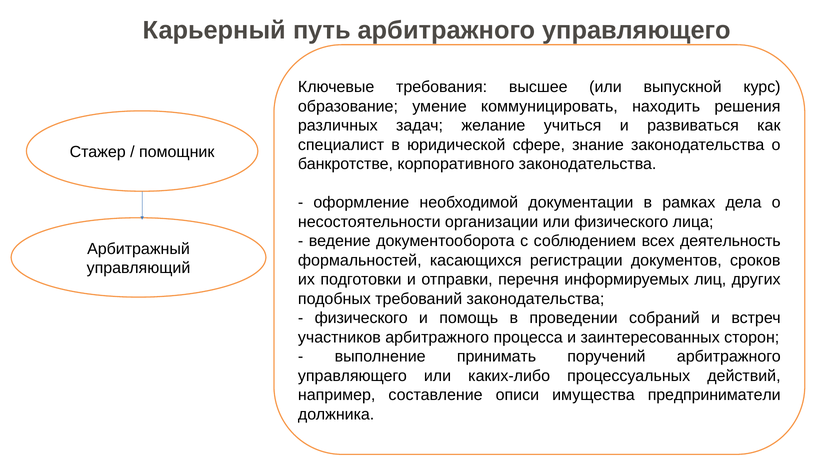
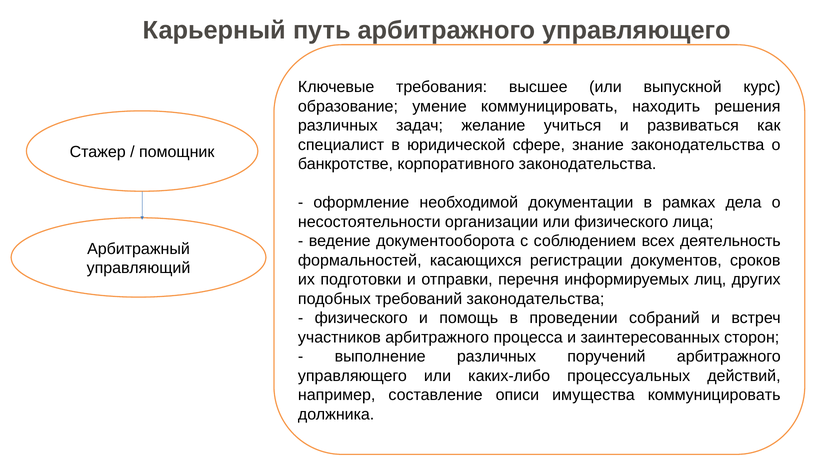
выполнение принимать: принимать -> различных
имущества предприниматели: предприниматели -> коммуницировать
